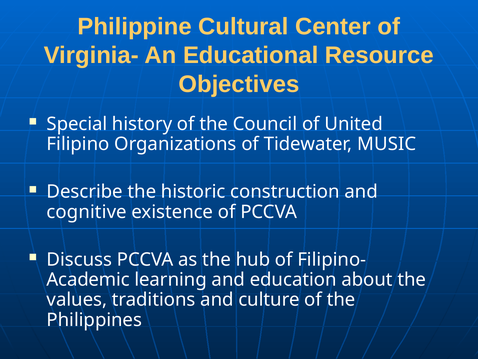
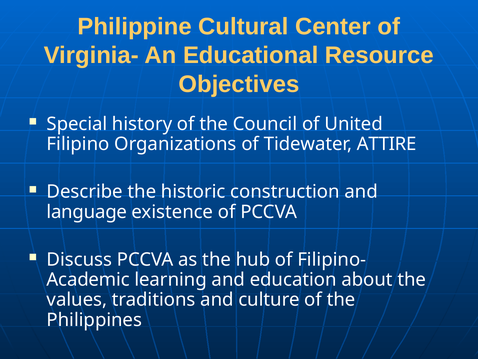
MUSIC: MUSIC -> ATTIRE
cognitive: cognitive -> language
